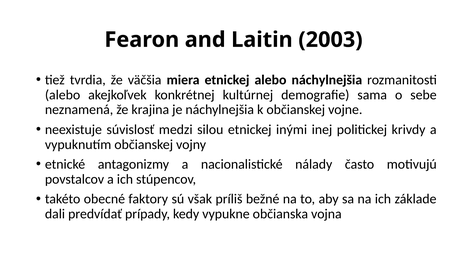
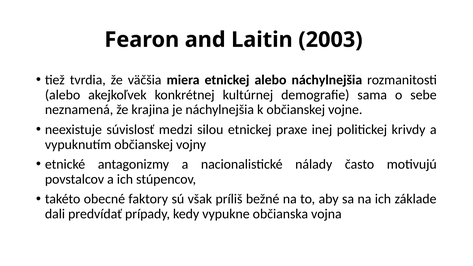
inými: inými -> praxe
